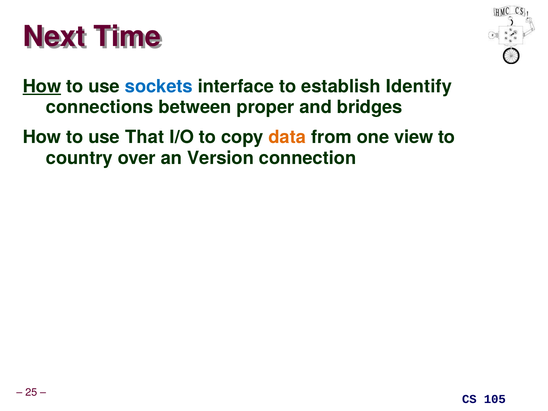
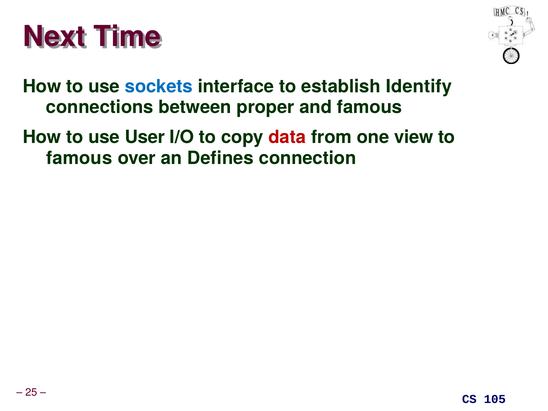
How at (42, 86) underline: present -> none
and bridges: bridges -> famous
That: That -> User
data colour: orange -> red
country at (79, 158): country -> famous
Version: Version -> Defines
